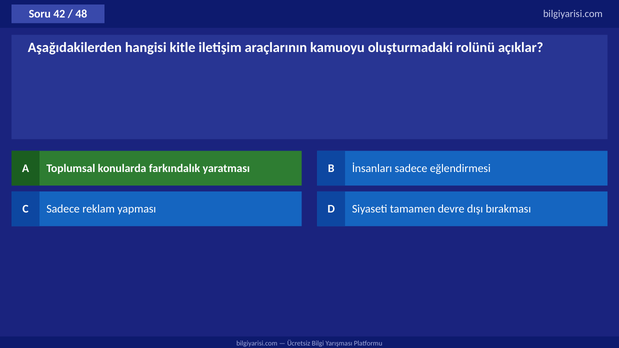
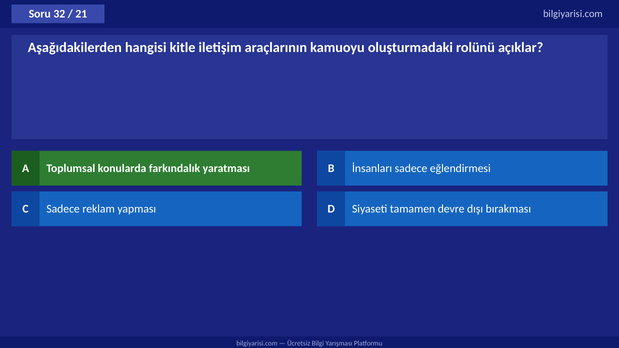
42: 42 -> 32
48: 48 -> 21
